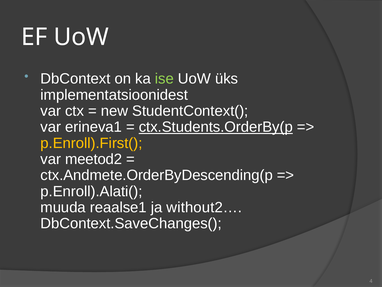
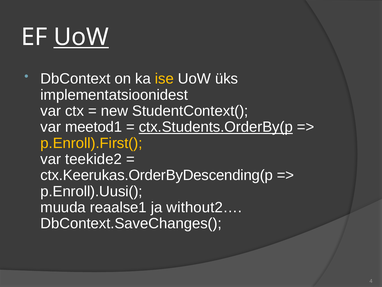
UoW at (81, 37) underline: none -> present
ise colour: light green -> yellow
erineva1: erineva1 -> meetod1
meetod2: meetod2 -> teekide2
ctx.Andmete.OrderByDescending(p: ctx.Andmete.OrderByDescending(p -> ctx.Keerukas.OrderByDescending(p
p.Enroll).Alati(: p.Enroll).Alati( -> p.Enroll).Uusi(
